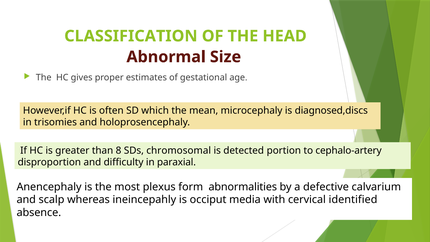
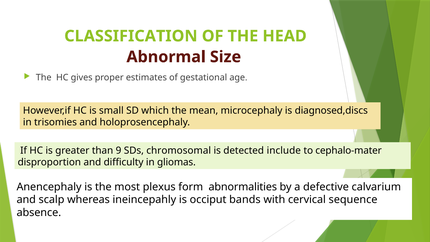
often: often -> small
8: 8 -> 9
portion: portion -> include
cephalo-artery: cephalo-artery -> cephalo-mater
paraxial: paraxial -> gliomas
media: media -> bands
identified: identified -> sequence
